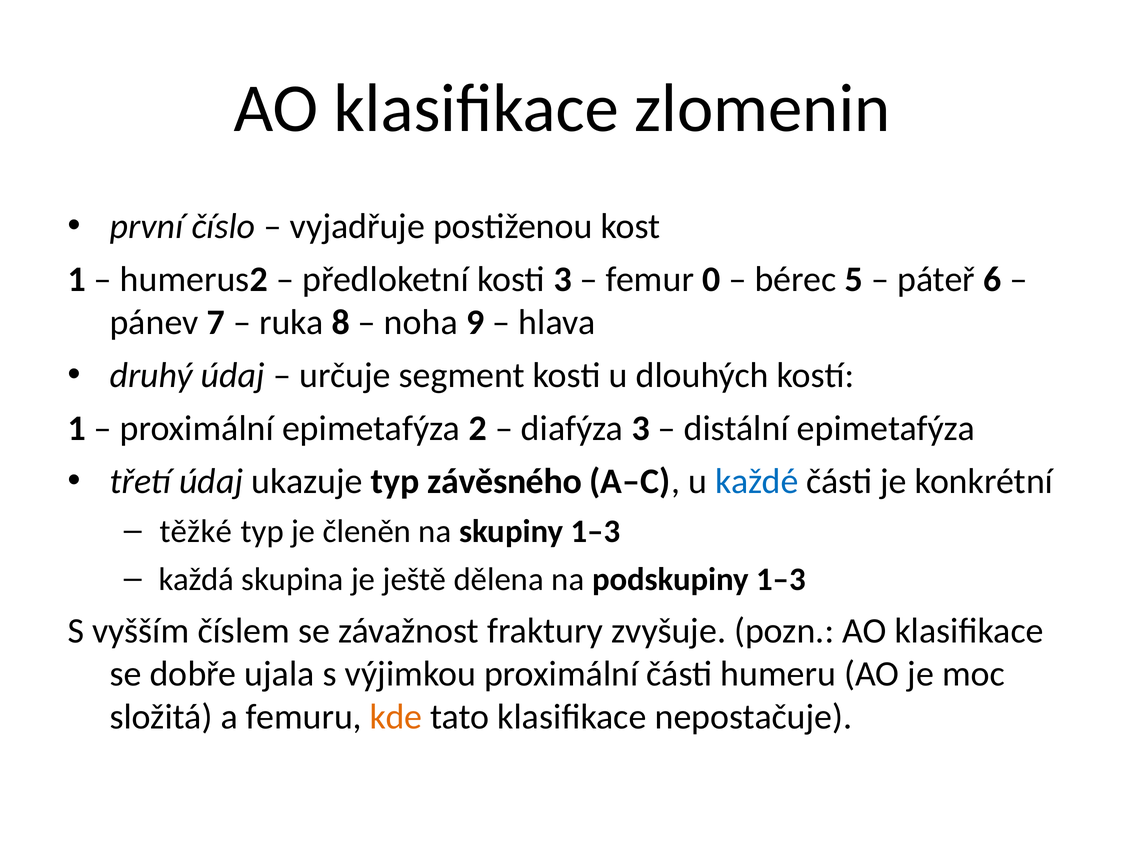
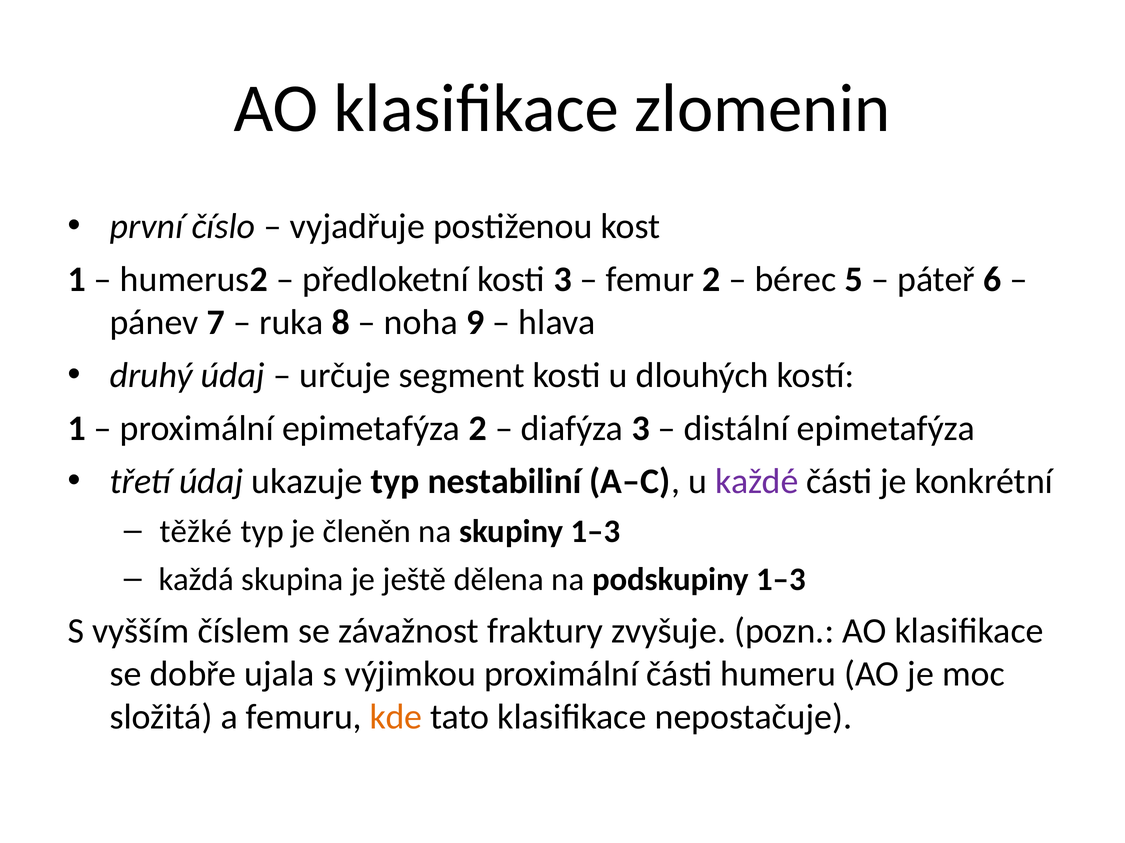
femur 0: 0 -> 2
závěsného: závěsného -> nestabiliní
každé colour: blue -> purple
